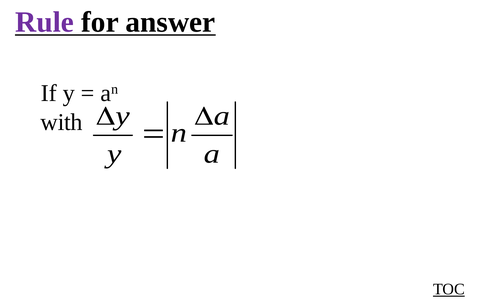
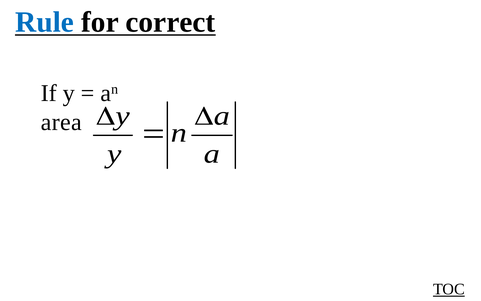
Rule colour: purple -> blue
answer: answer -> correct
with: with -> area
